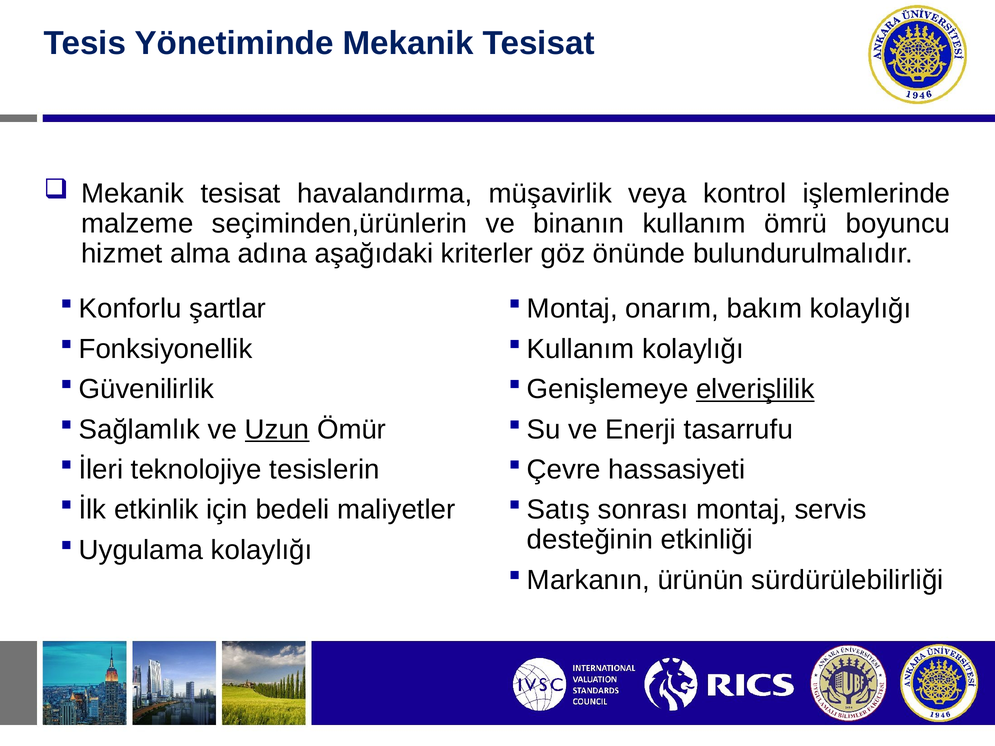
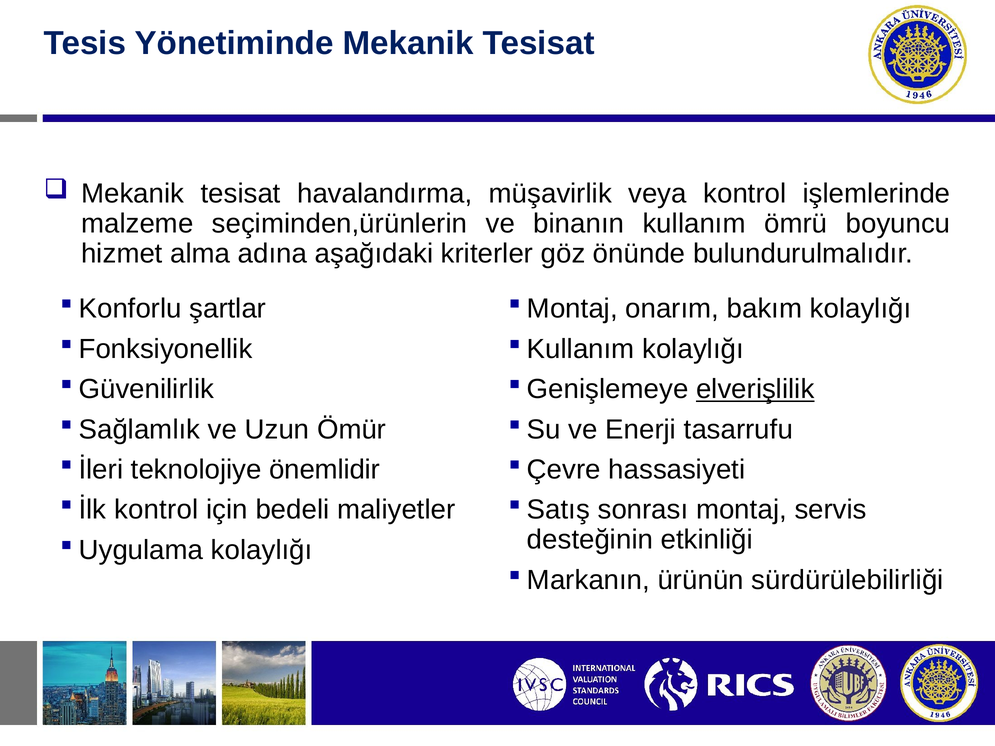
Uzun underline: present -> none
tesislerin: tesislerin -> önemlidir
etkinlik at (156, 510): etkinlik -> kontrol
